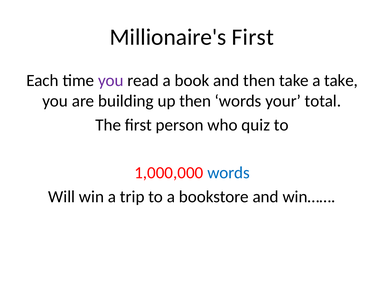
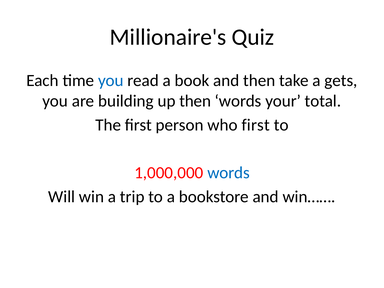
Millionaire's First: First -> Quiz
you at (111, 81) colour: purple -> blue
a take: take -> gets
who quiz: quiz -> first
